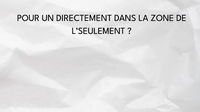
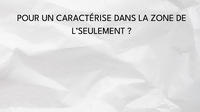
DIRECTEMENT: DIRECTEMENT -> CARACTÉRISE
